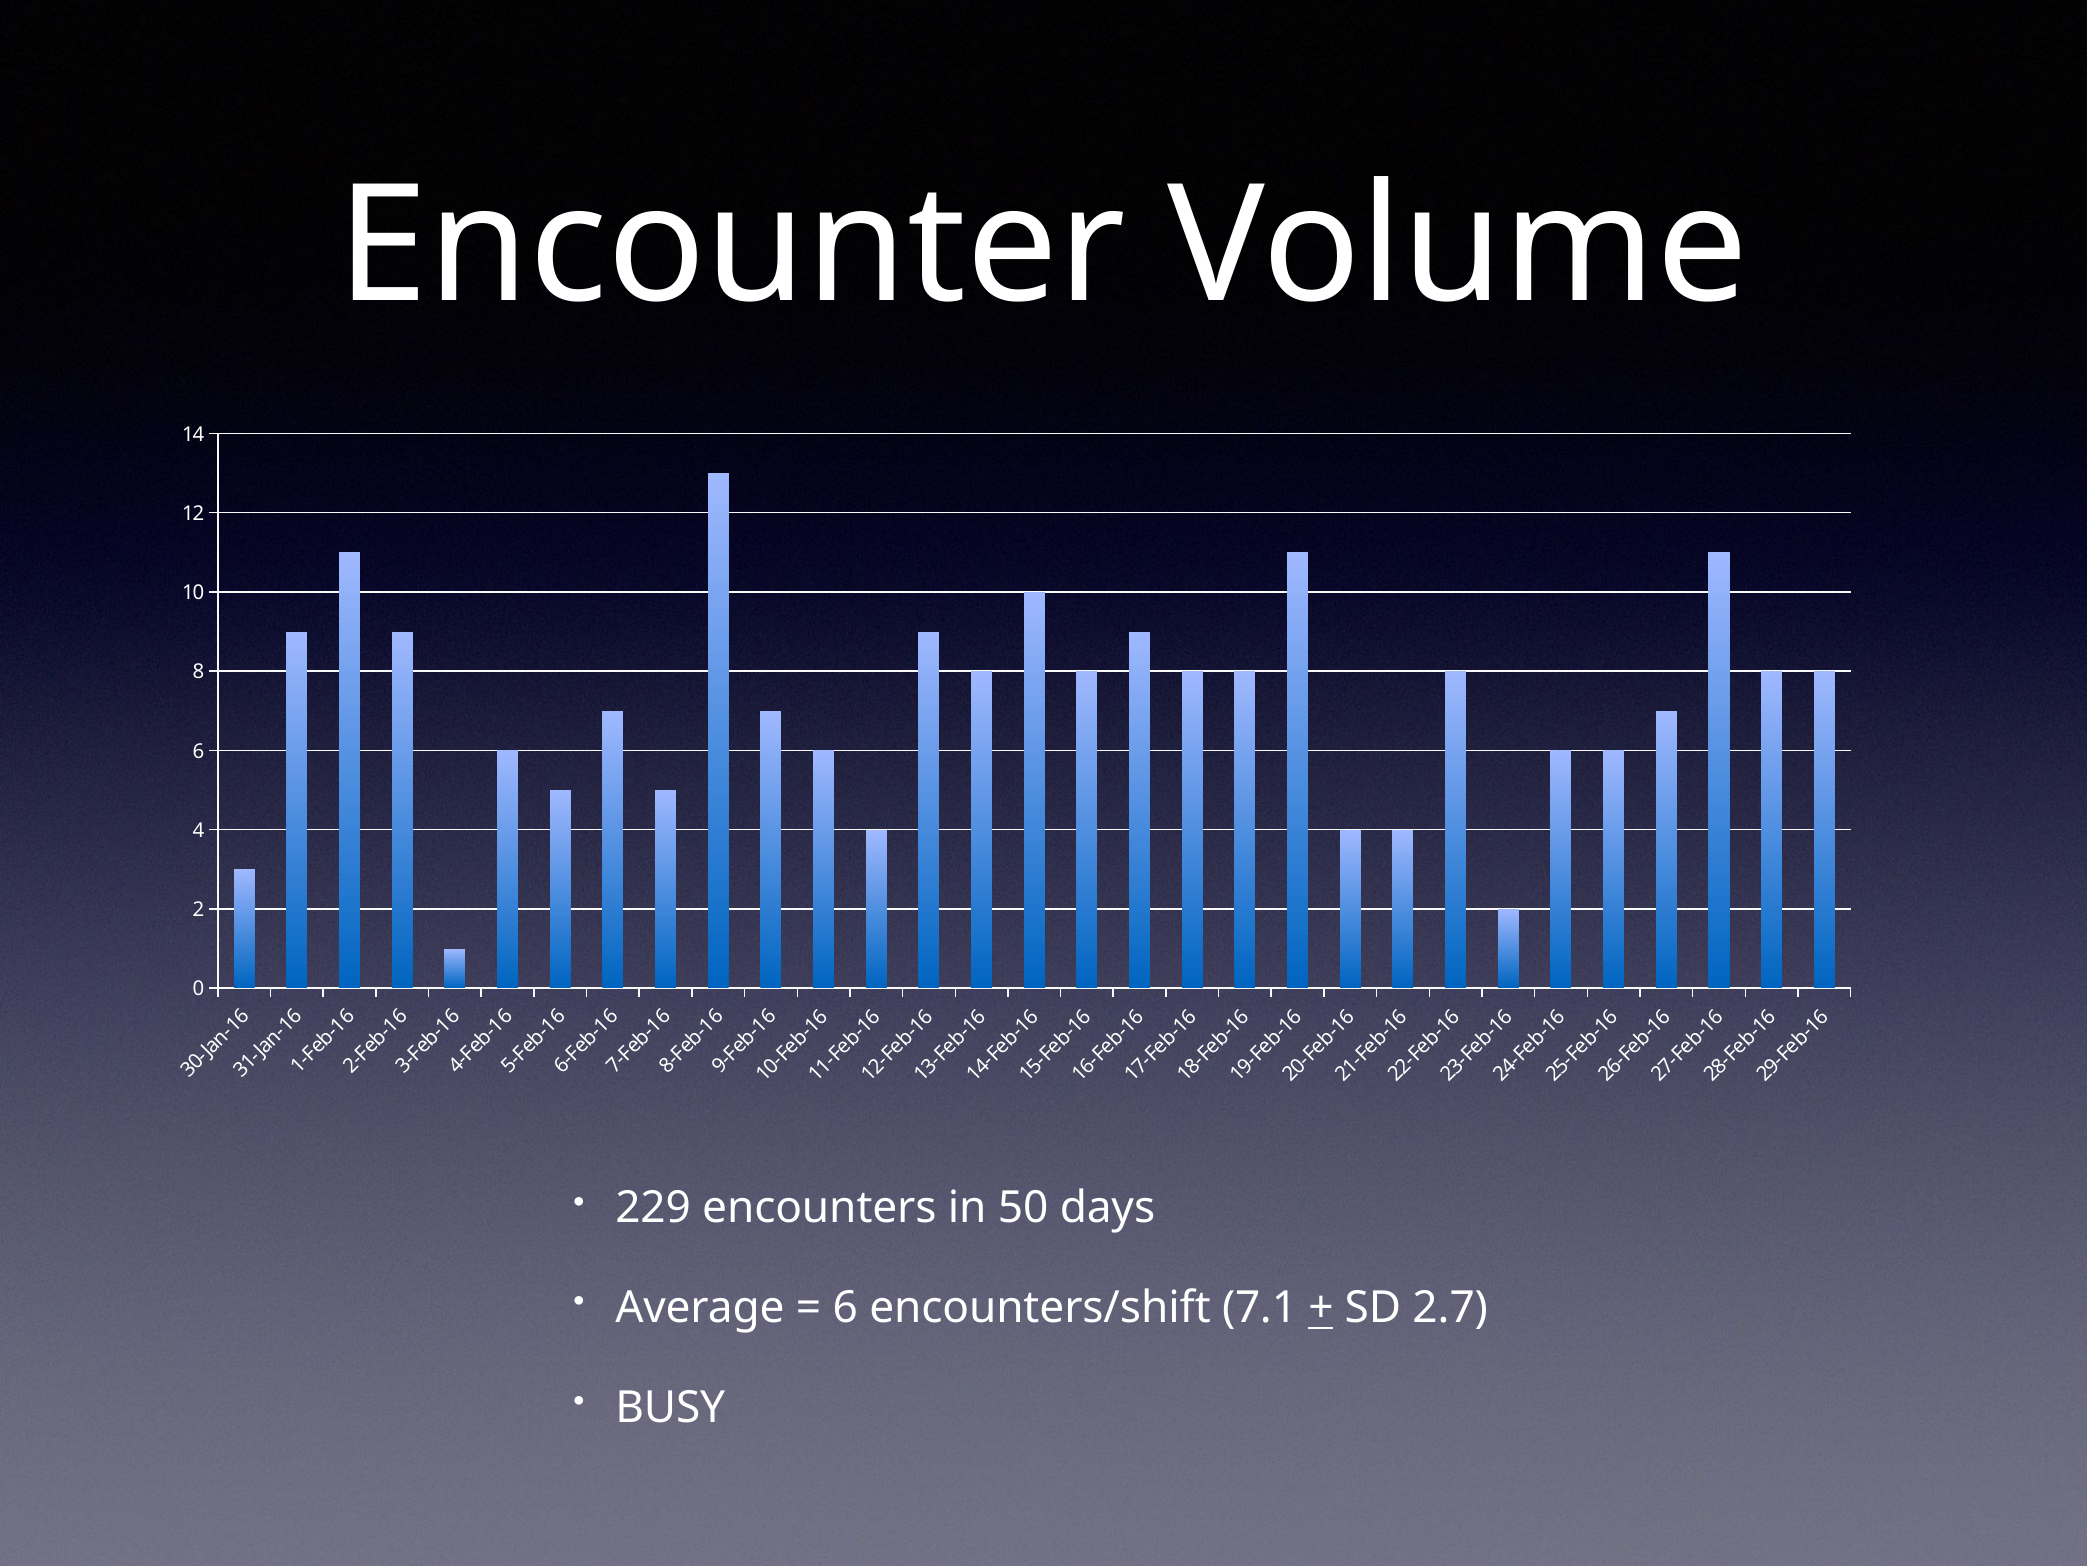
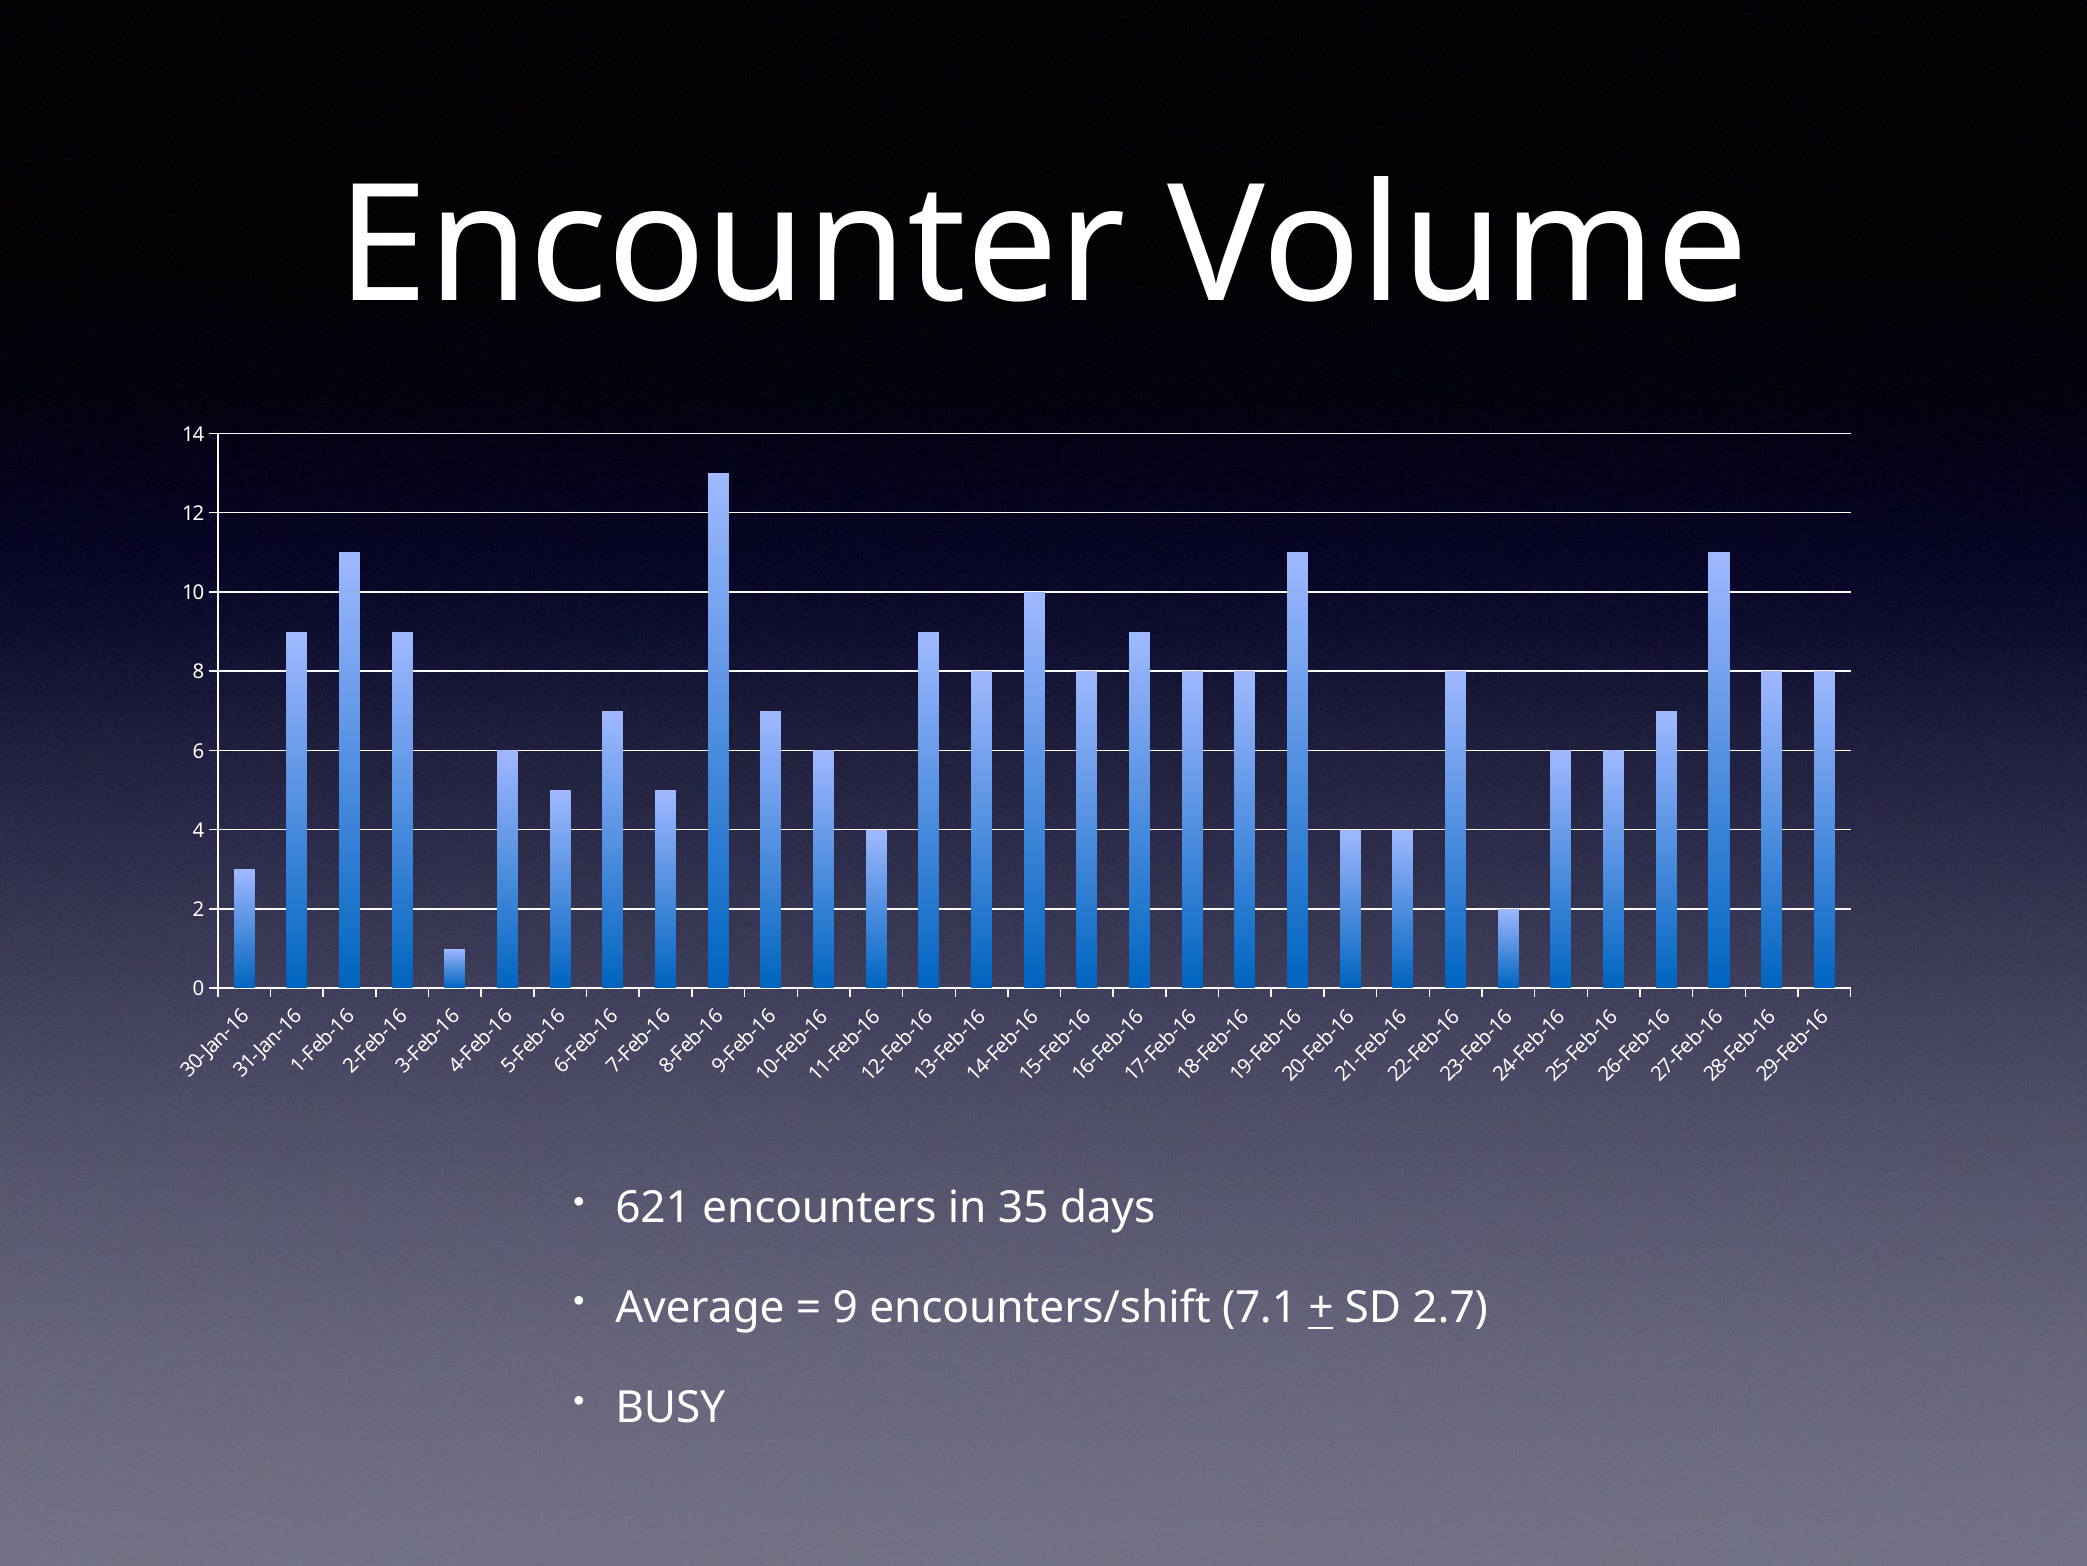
229: 229 -> 621
50: 50 -> 35
6 at (845, 1308): 6 -> 9
